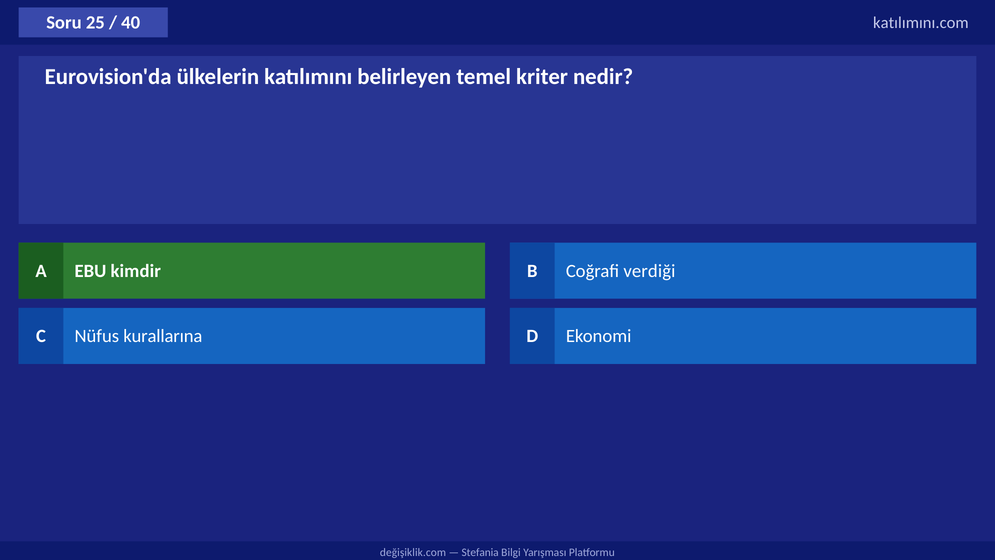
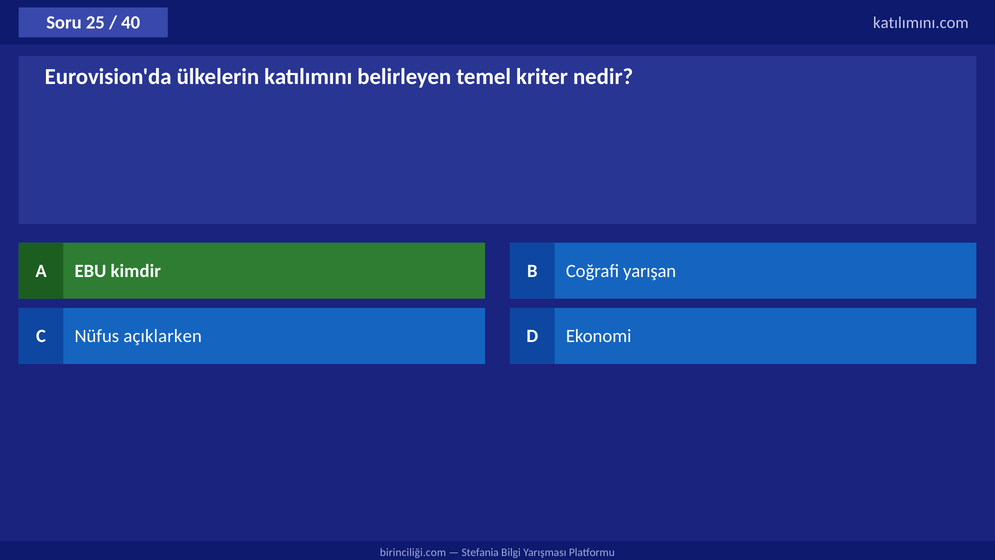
verdiği: verdiği -> yarışan
kurallarına: kurallarına -> açıklarken
değişiklik.com: değişiklik.com -> birinciliği.com
